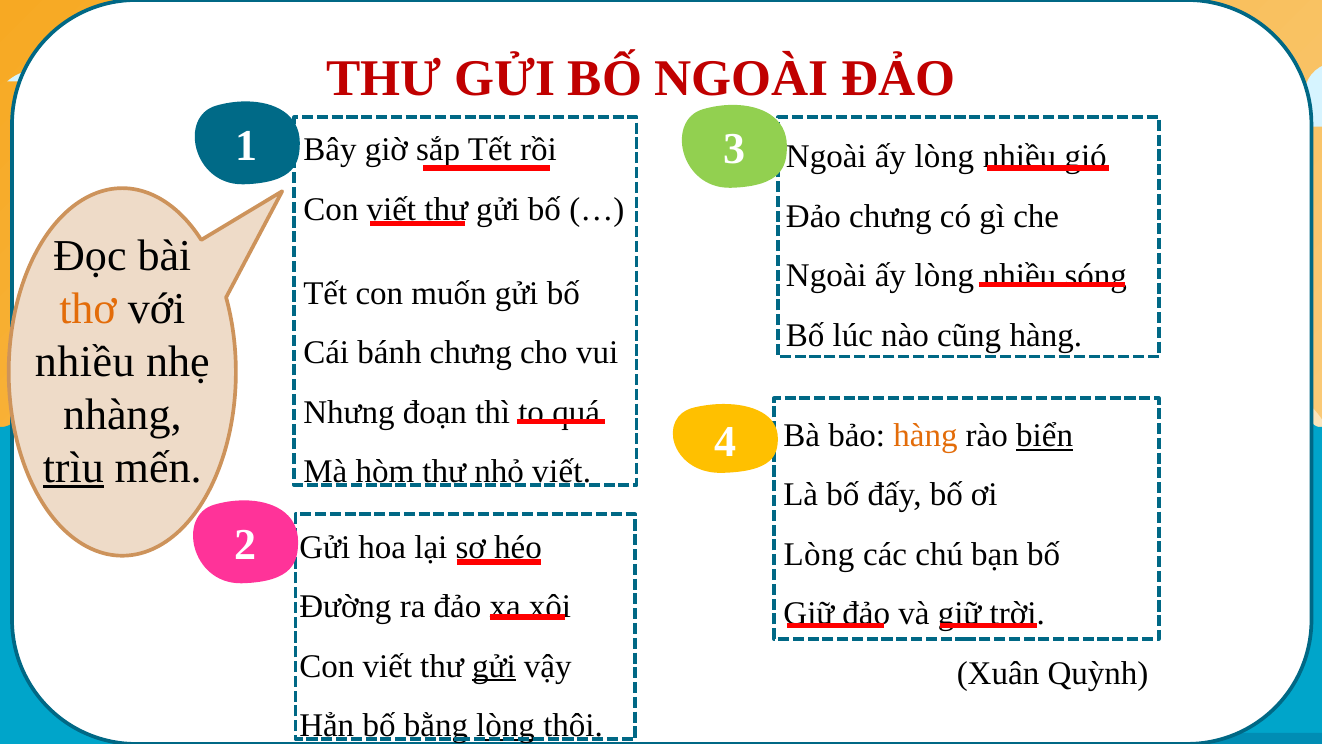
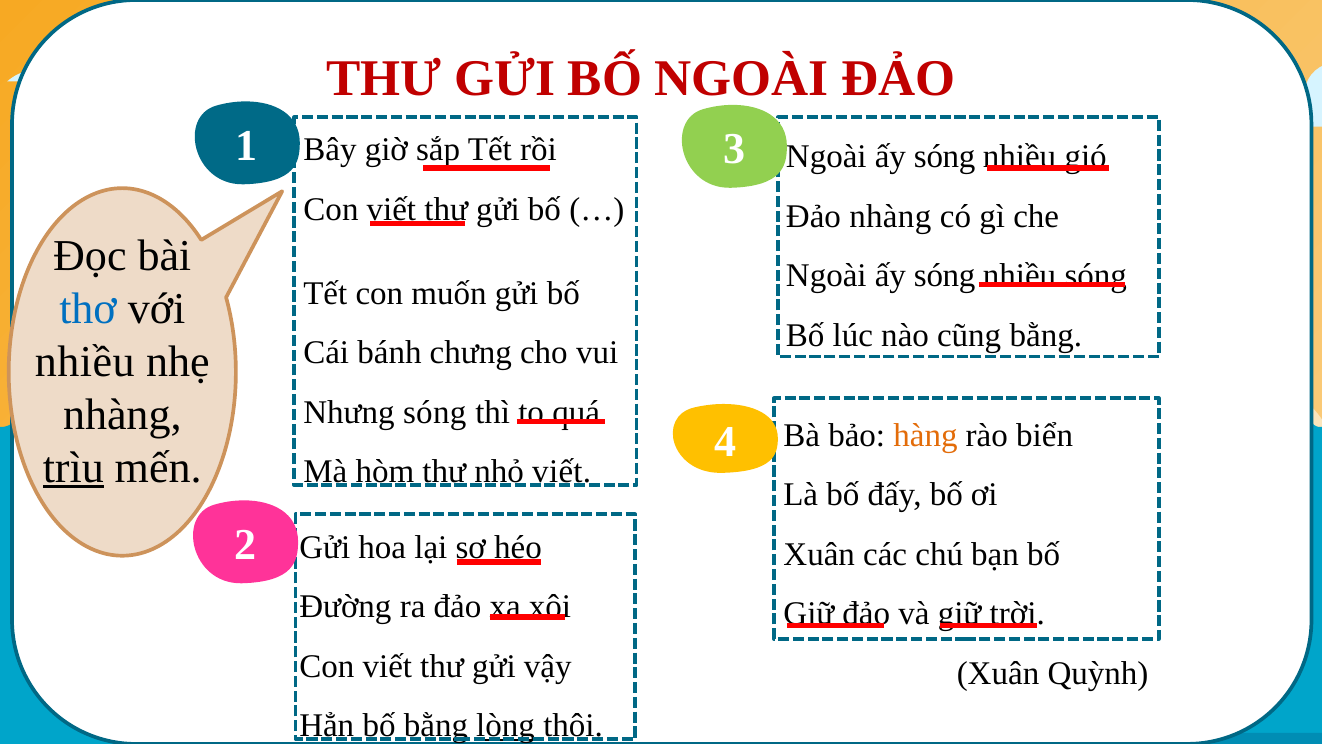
lòng at (944, 157): lòng -> sóng
Đảo chưng: chưng -> nhàng
lòng at (944, 276): lòng -> sóng
thơ colour: orange -> blue
cũng hàng: hàng -> bằng
Nhưng đoạn: đoạn -> sóng
biển underline: present -> none
Lòng at (819, 554): Lòng -> Xuân
gửi at (494, 666) underline: present -> none
